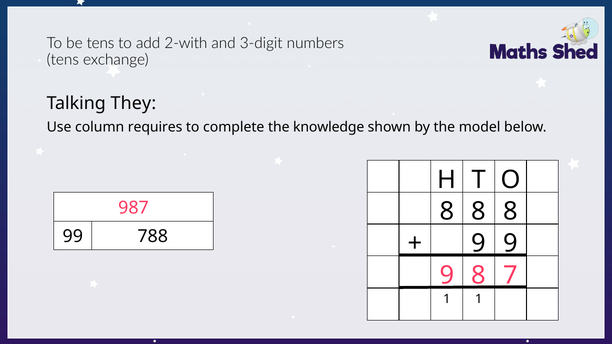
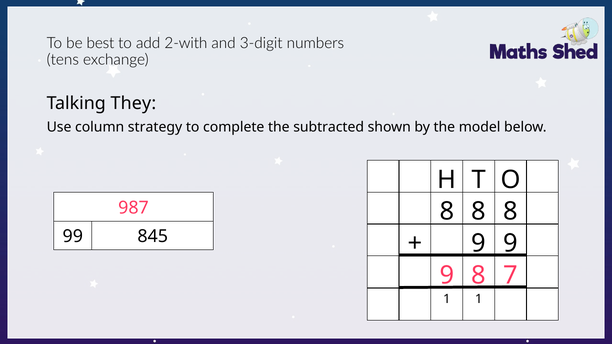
be tens: tens -> best
requires: requires -> strategy
knowledge: knowledge -> subtracted
788: 788 -> 845
